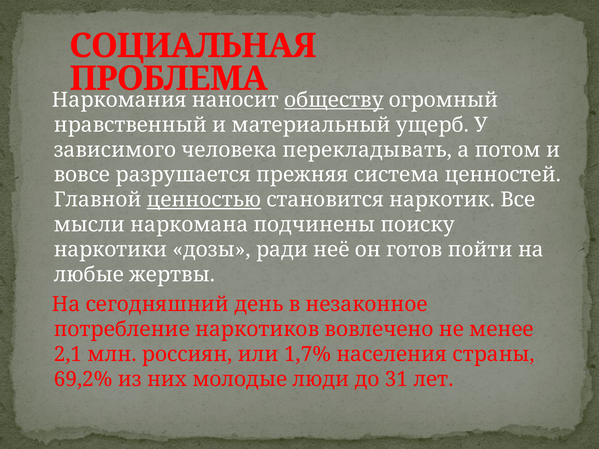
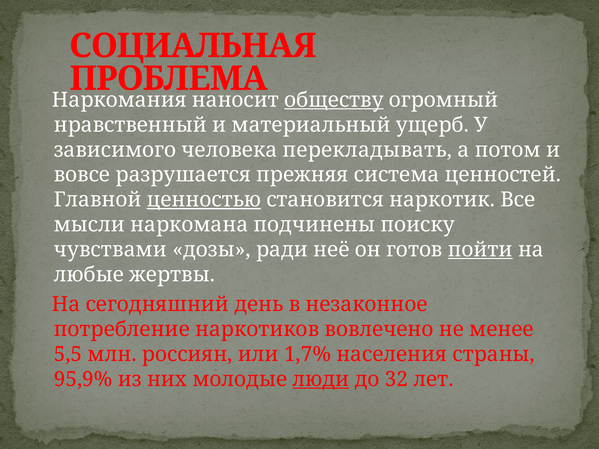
наркотики: наркотики -> чувствами
пойти underline: none -> present
2,1: 2,1 -> 5,5
69,2%: 69,2% -> 95,9%
люди underline: none -> present
31: 31 -> 32
